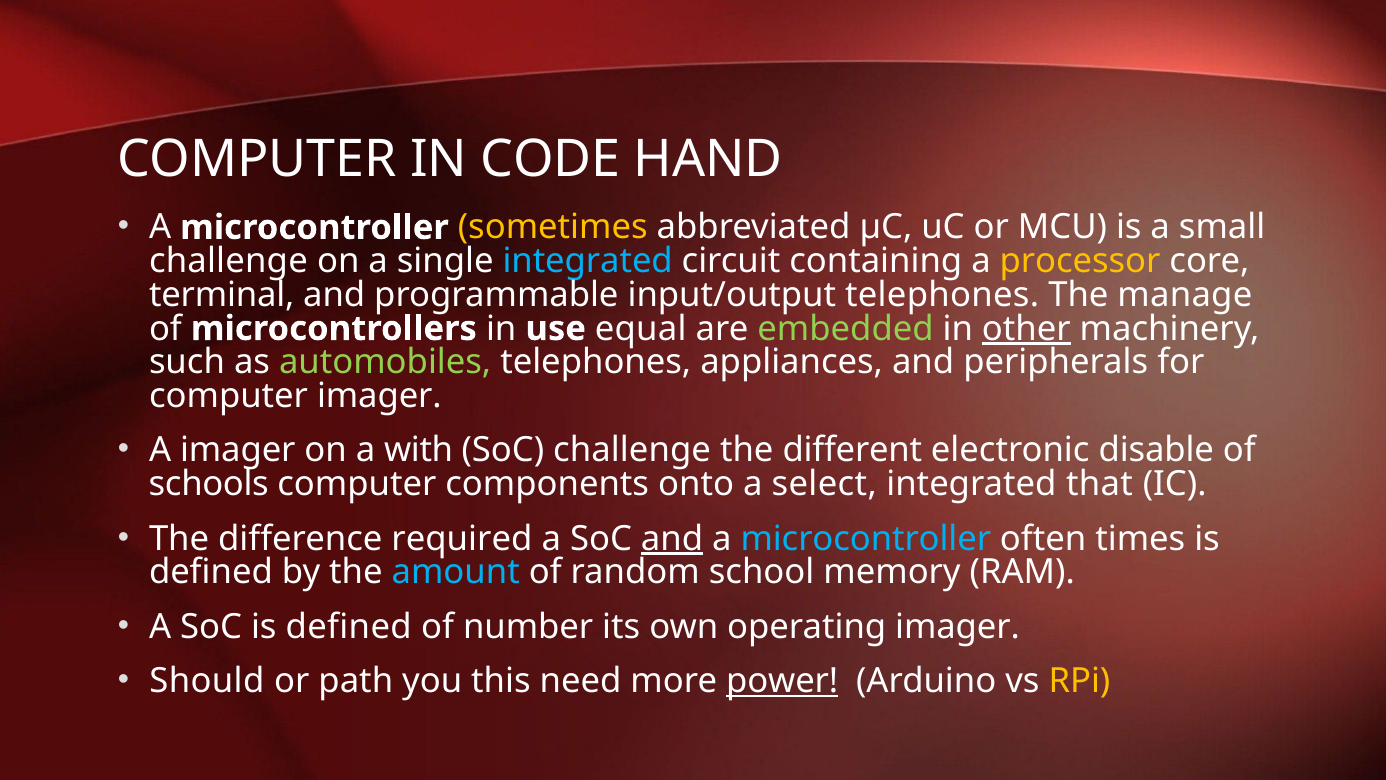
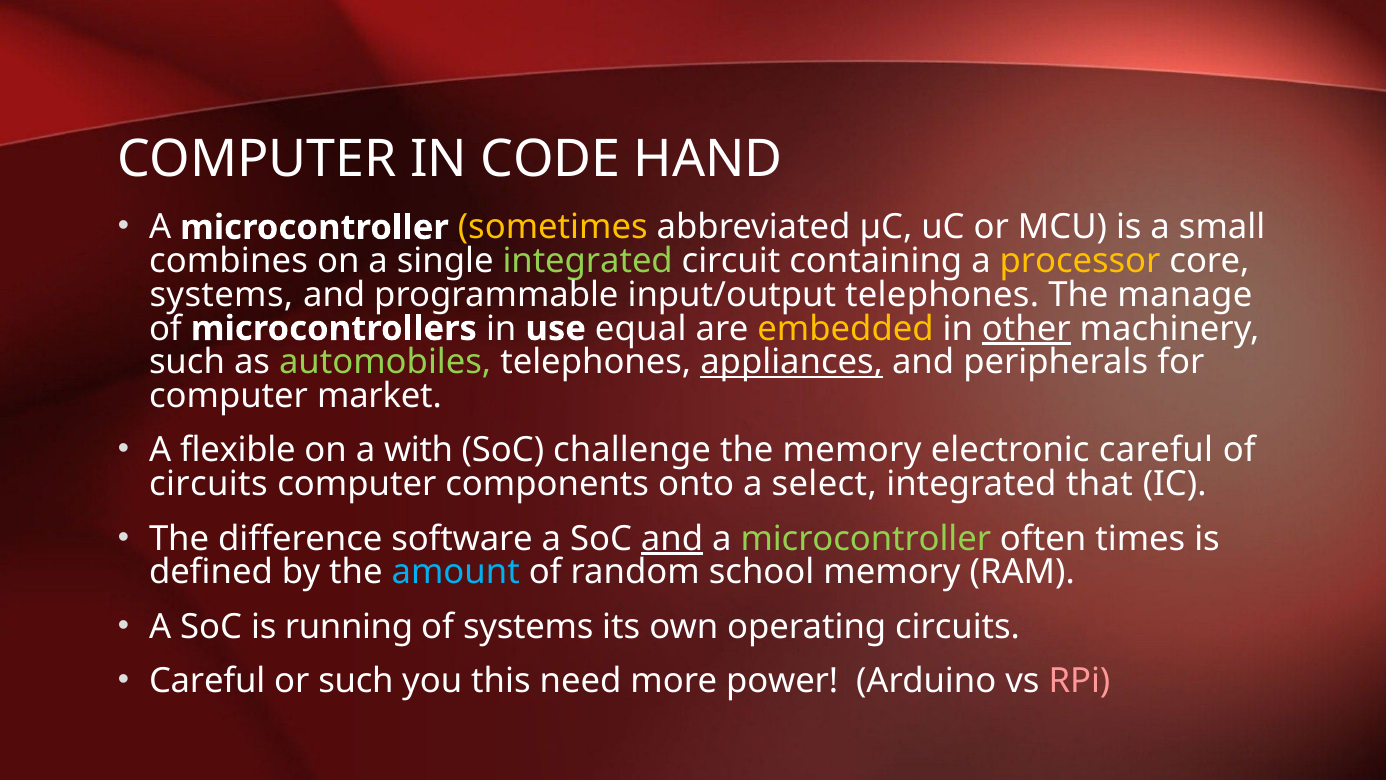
challenge at (228, 261): challenge -> combines
integrated at (588, 261) colour: light blue -> light green
terminal at (222, 295): terminal -> systems
embedded colour: light green -> yellow
appliances underline: none -> present
computer imager: imager -> market
A imager: imager -> flexible
the different: different -> memory
electronic disable: disable -> careful
schools at (209, 484): schools -> circuits
required: required -> software
microcontroller at (866, 538) colour: light blue -> light green
SoC is defined: defined -> running
of number: number -> systems
operating imager: imager -> circuits
Should at (207, 681): Should -> Careful
or path: path -> such
power underline: present -> none
RPi colour: yellow -> pink
